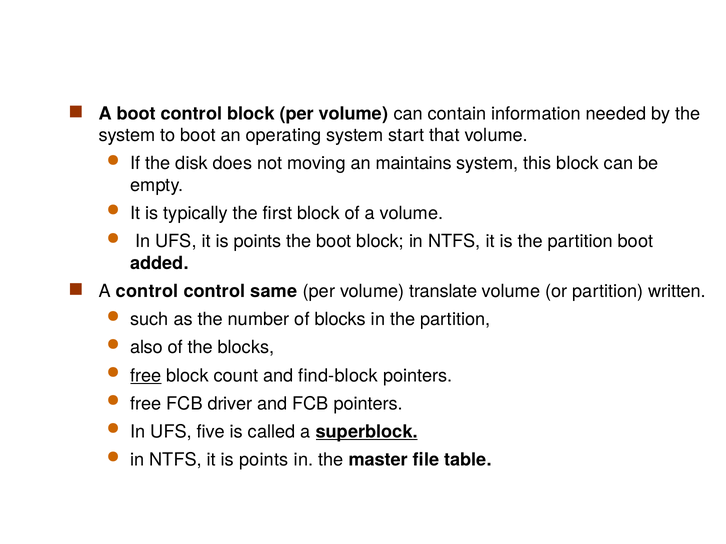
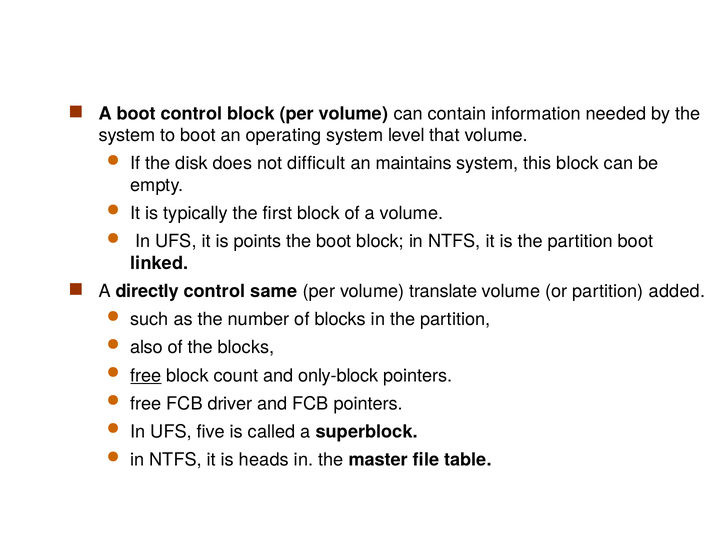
start: start -> level
moving: moving -> difficult
added: added -> linked
A control: control -> directly
written: written -> added
find-block: find-block -> only-block
superblock underline: present -> none
NTFS it is points: points -> heads
